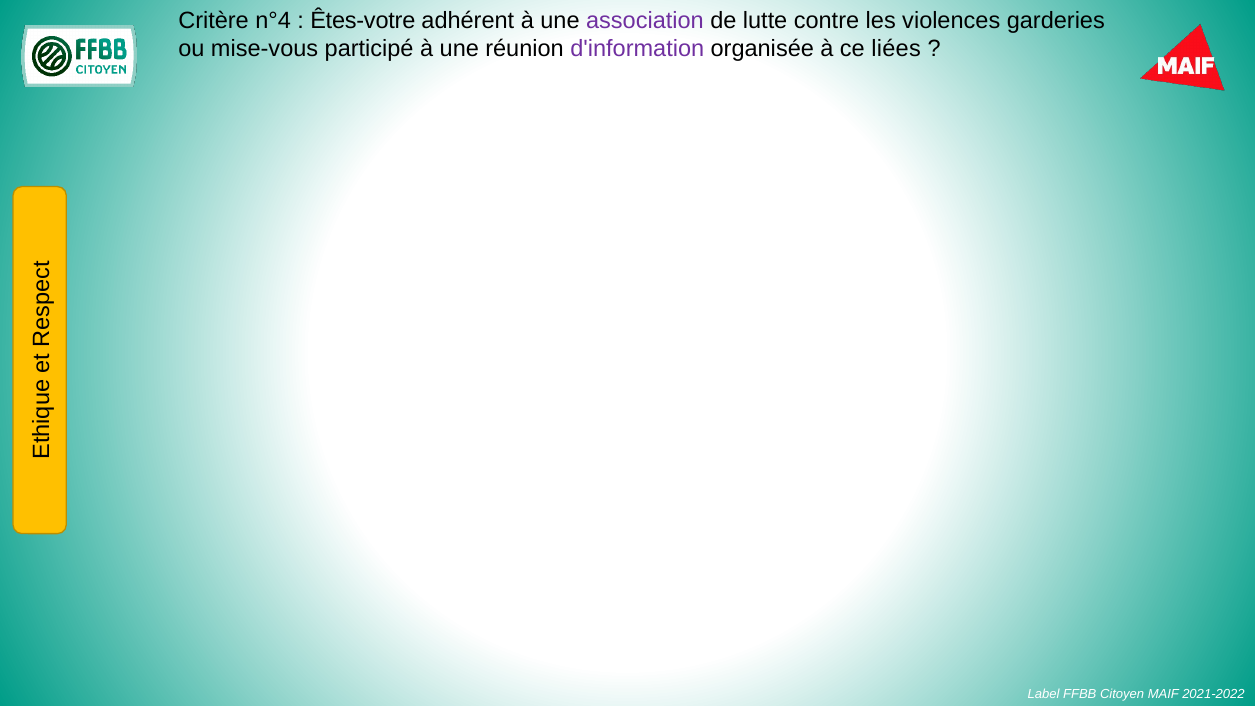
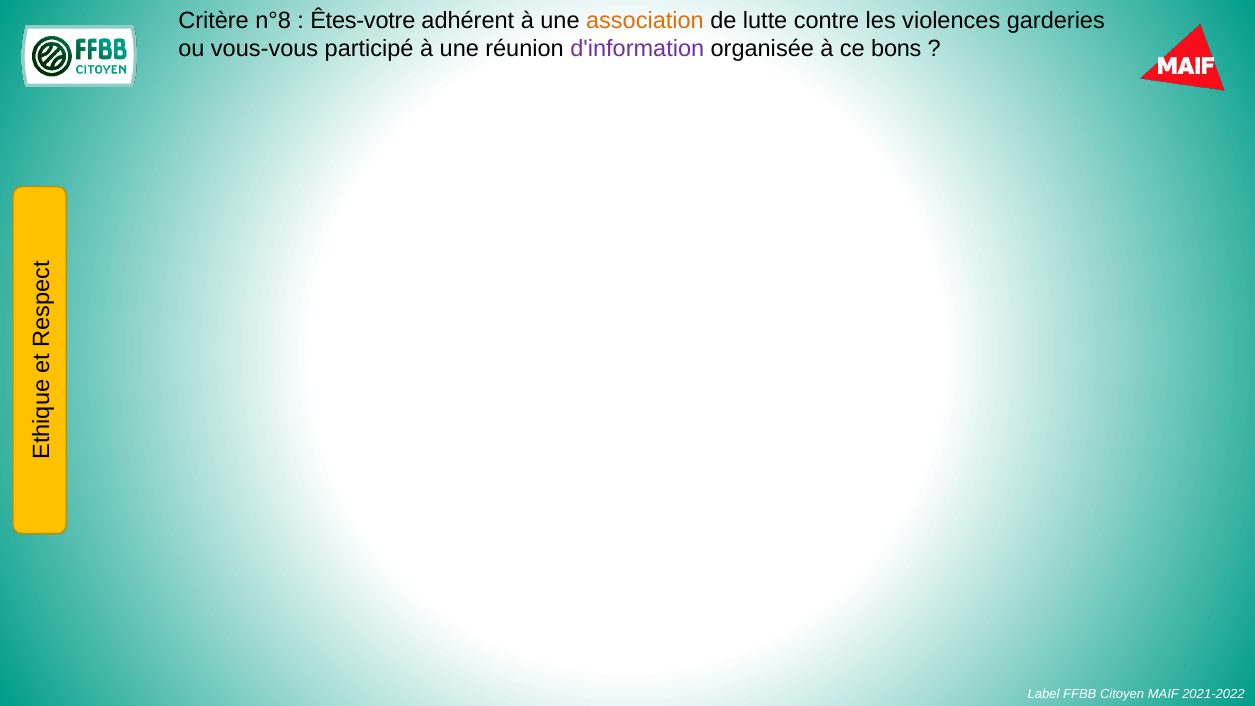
n°4: n°4 -> n°8
association colour: purple -> orange
mise-vous: mise-vous -> vous-vous
liées: liées -> bons
